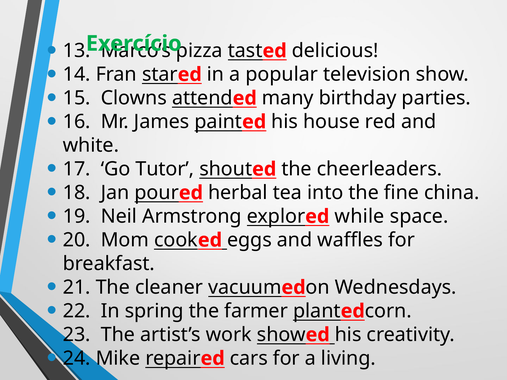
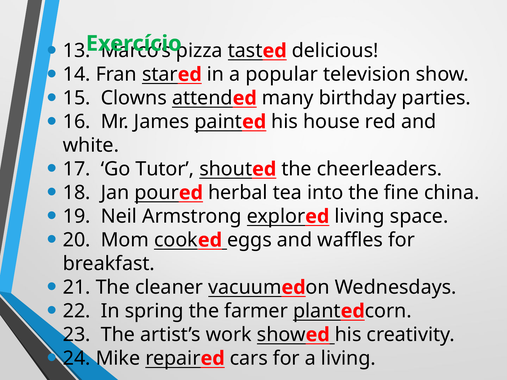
while at (360, 217): while -> living
